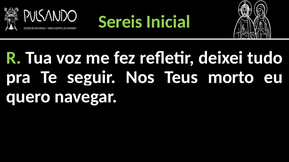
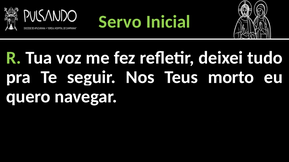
Sereis: Sereis -> Servo
